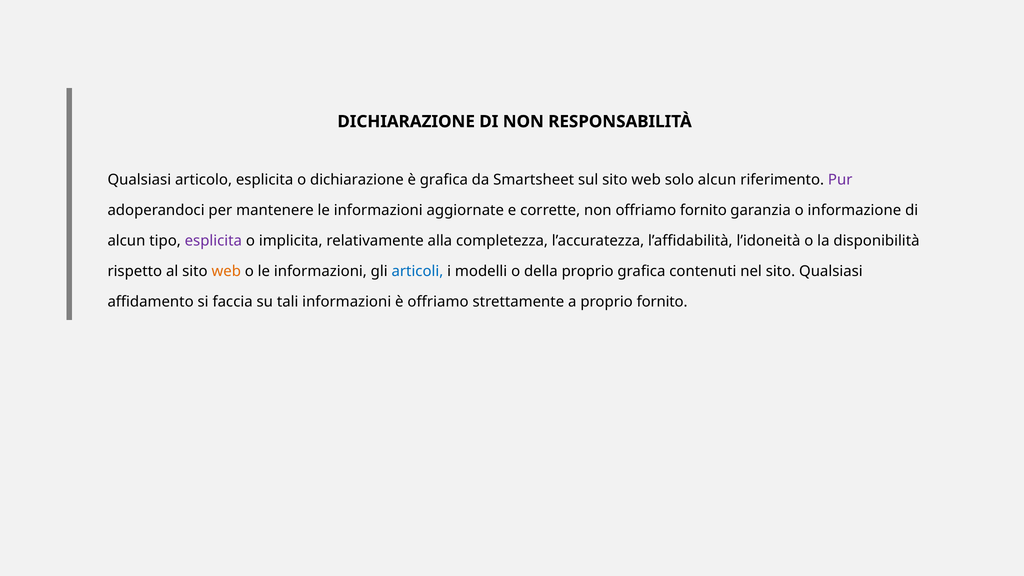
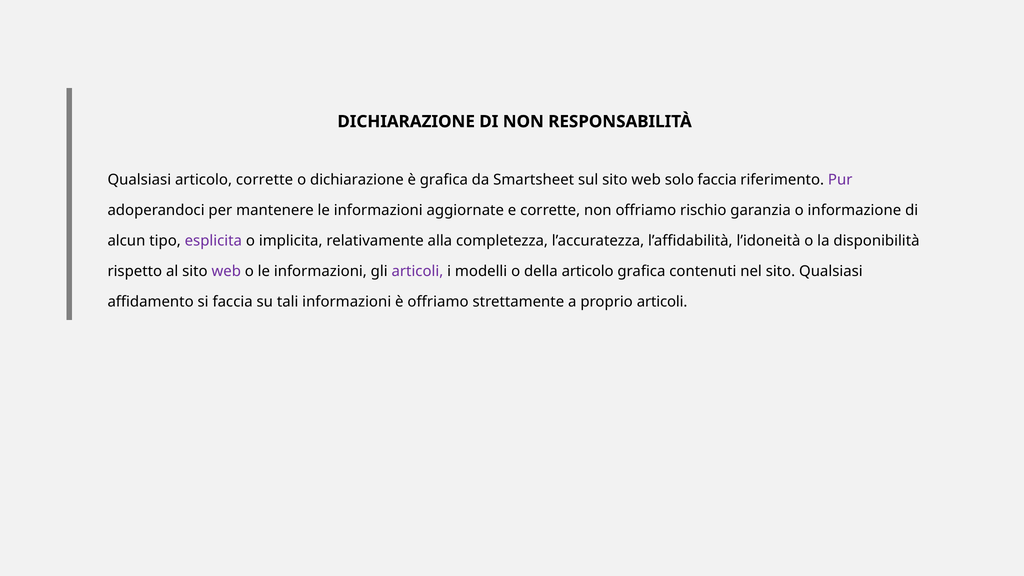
articolo esplicita: esplicita -> corrette
solo alcun: alcun -> faccia
offriamo fornito: fornito -> rischio
web at (226, 271) colour: orange -> purple
articoli at (417, 271) colour: blue -> purple
della proprio: proprio -> articolo
proprio fornito: fornito -> articoli
